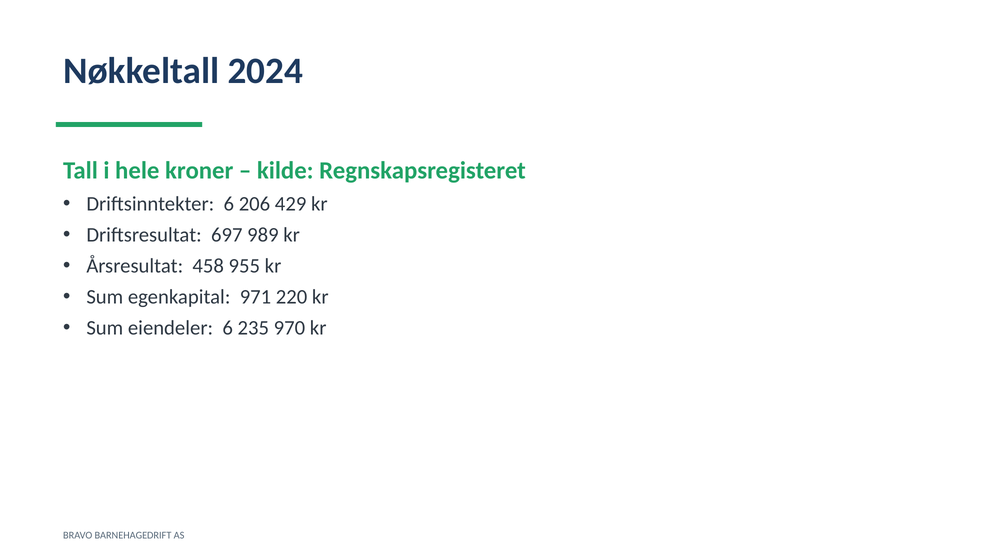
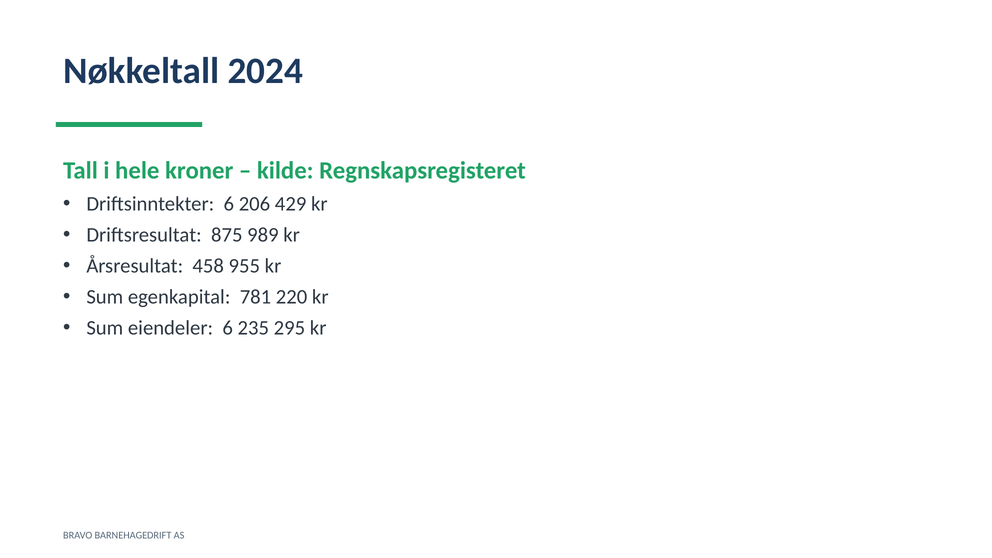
697: 697 -> 875
971: 971 -> 781
970: 970 -> 295
